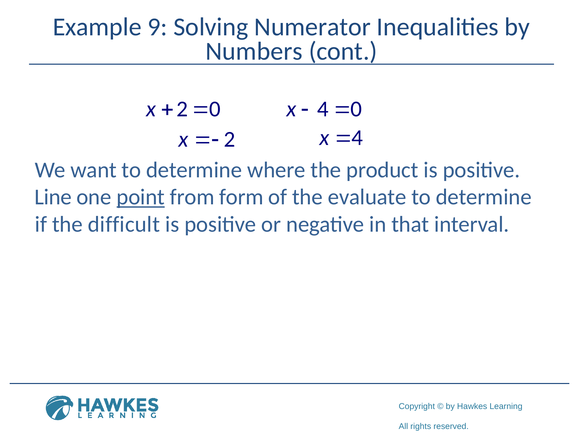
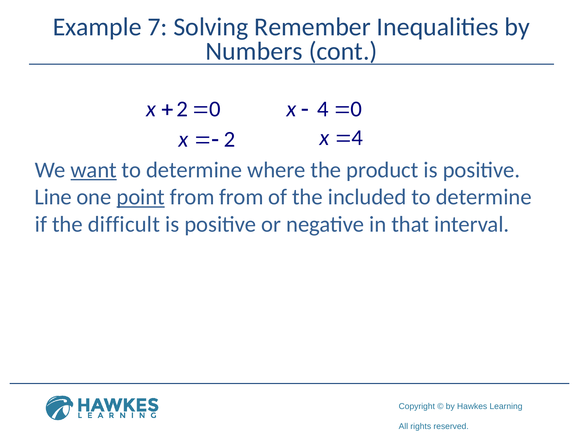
9: 9 -> 7
Numerator: Numerator -> Remember
want underline: none -> present
from form: form -> from
evaluate: evaluate -> included
